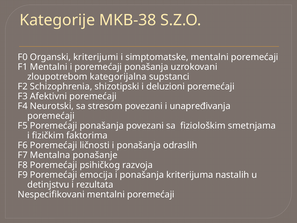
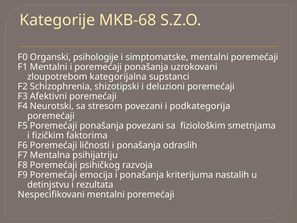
MKB-38: MKB-38 -> MKB-68
kriterijumi: kriterijumi -> psihologije
unapređivanja: unapređivanja -> podkategorija
ponašanje: ponašanje -> psihijatriju
